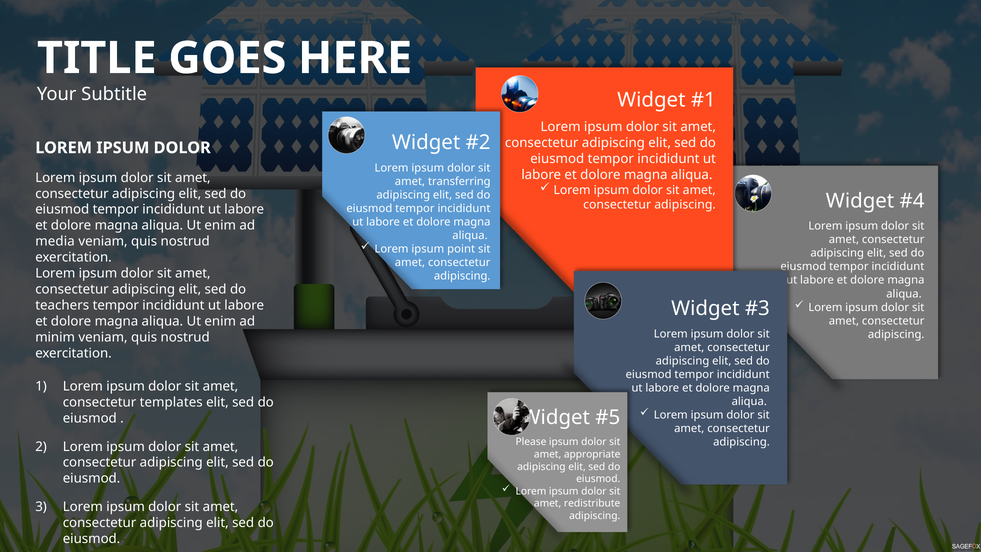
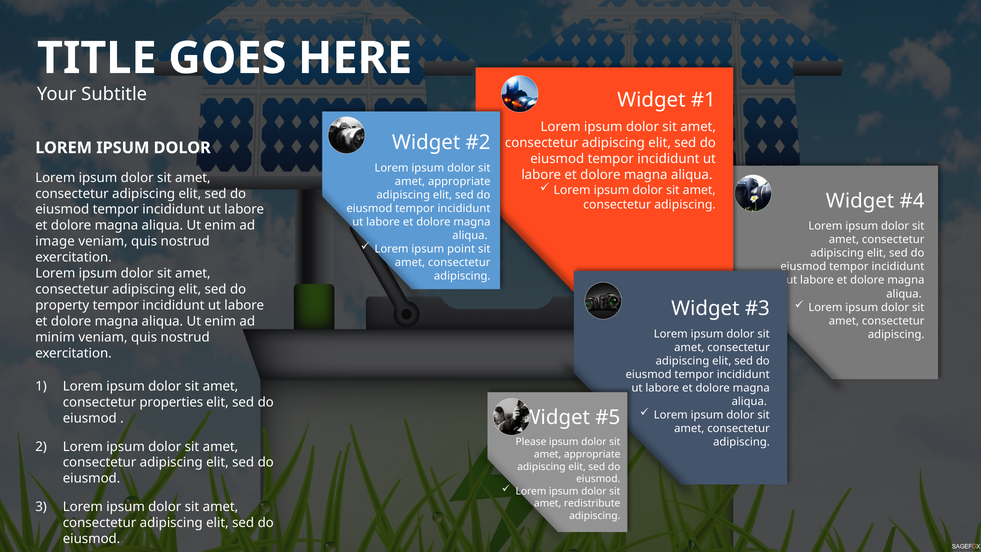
transferring at (459, 181): transferring -> appropriate
media: media -> image
teachers: teachers -> property
templates: templates -> properties
